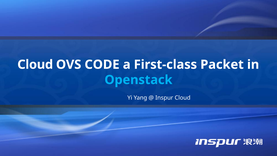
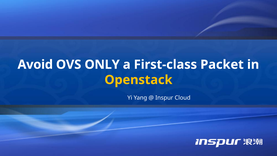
Cloud at (35, 64): Cloud -> Avoid
CODE: CODE -> ONLY
Openstack colour: light blue -> yellow
